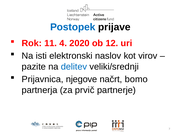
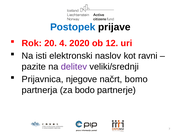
11: 11 -> 20
virov: virov -> ravni
delitev colour: blue -> purple
prvič: prvič -> bodo
